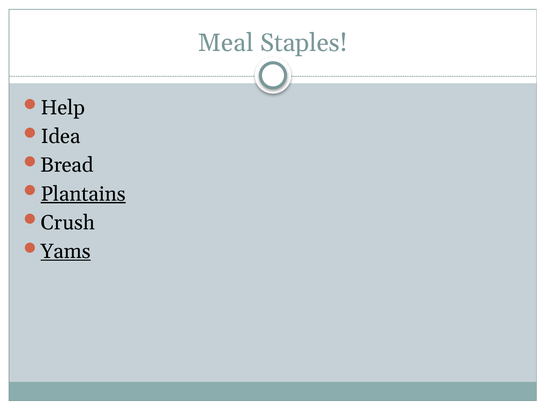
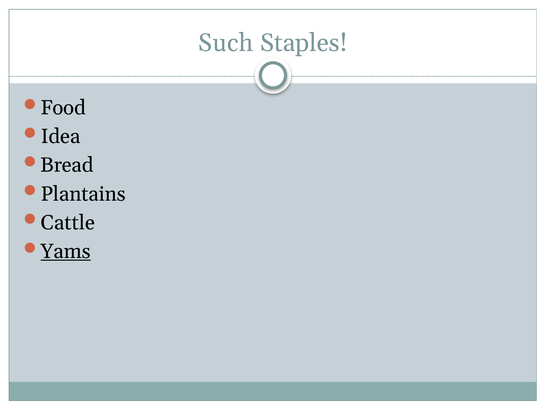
Meal: Meal -> Such
Help: Help -> Food
Plantains underline: present -> none
Crush: Crush -> Cattle
